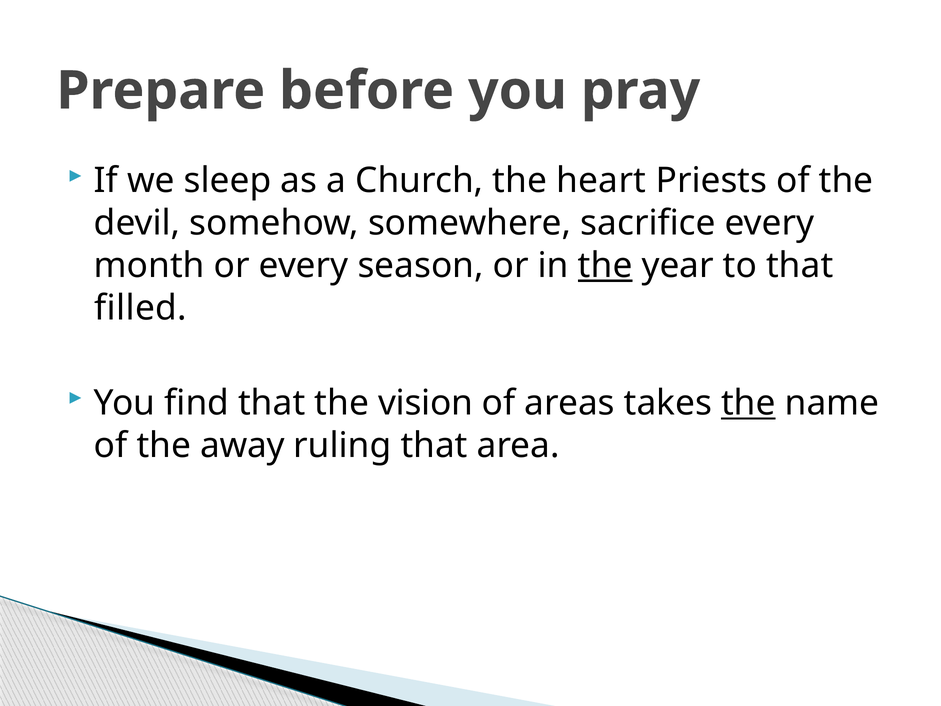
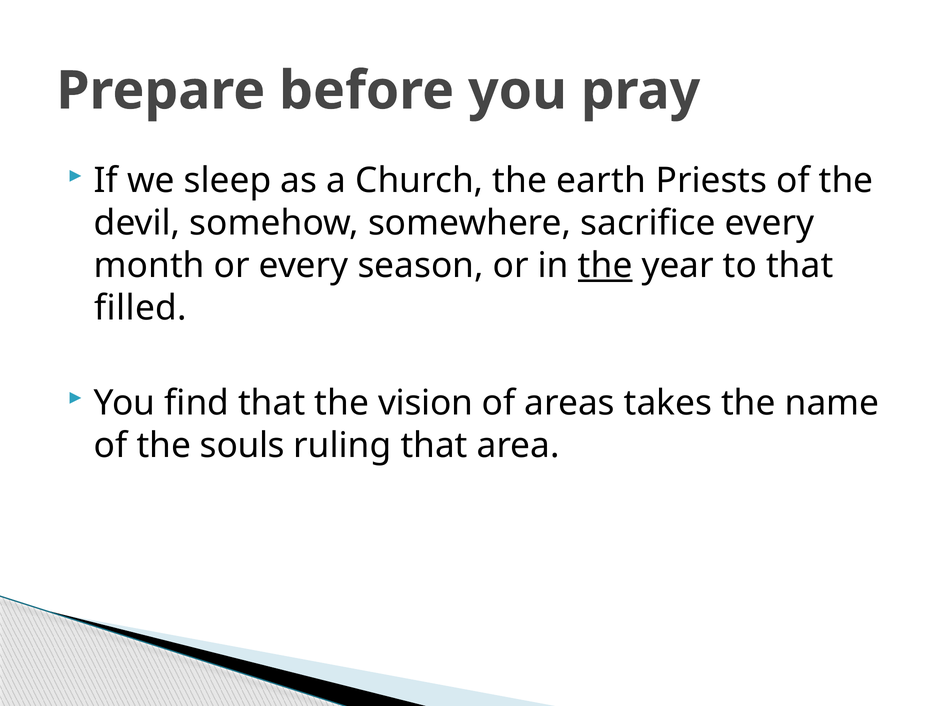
heart: heart -> earth
the at (748, 403) underline: present -> none
away: away -> souls
